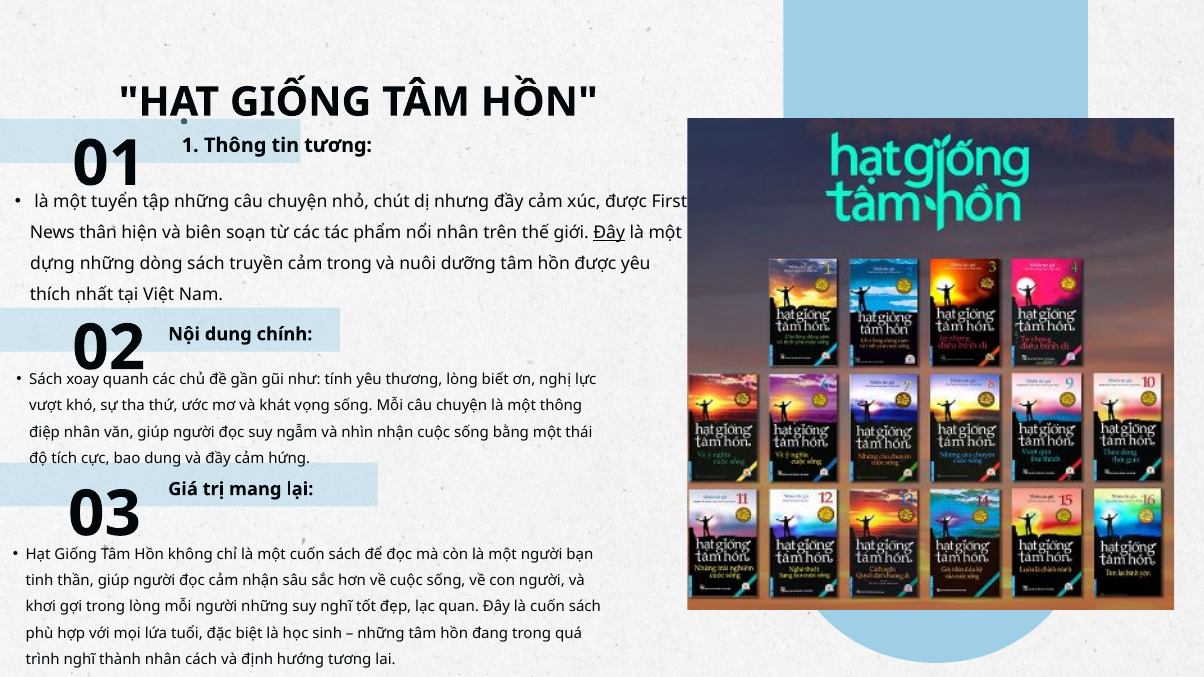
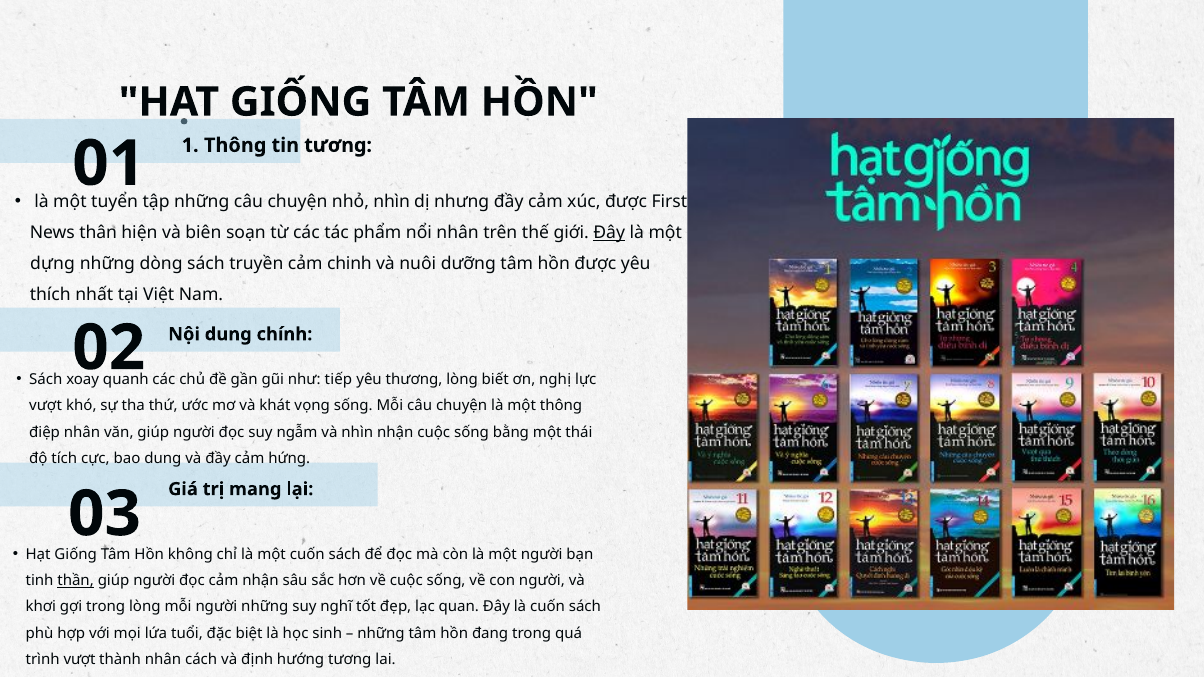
nhỏ chút: chút -> nhìn
cảm trong: trong -> chinh
tính: tính -> tiếp
thần underline: none -> present
trình nghĩ: nghĩ -> vượt
